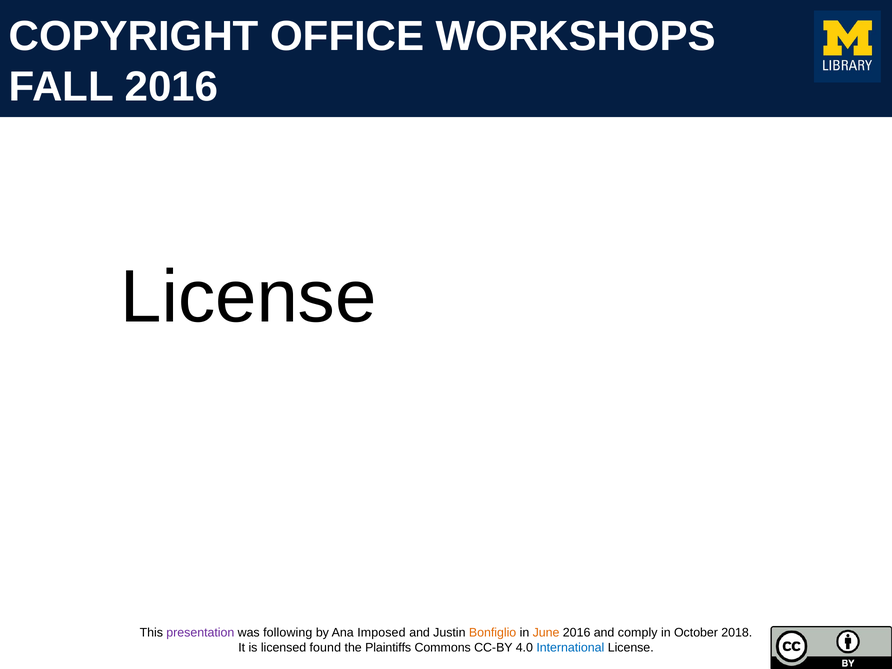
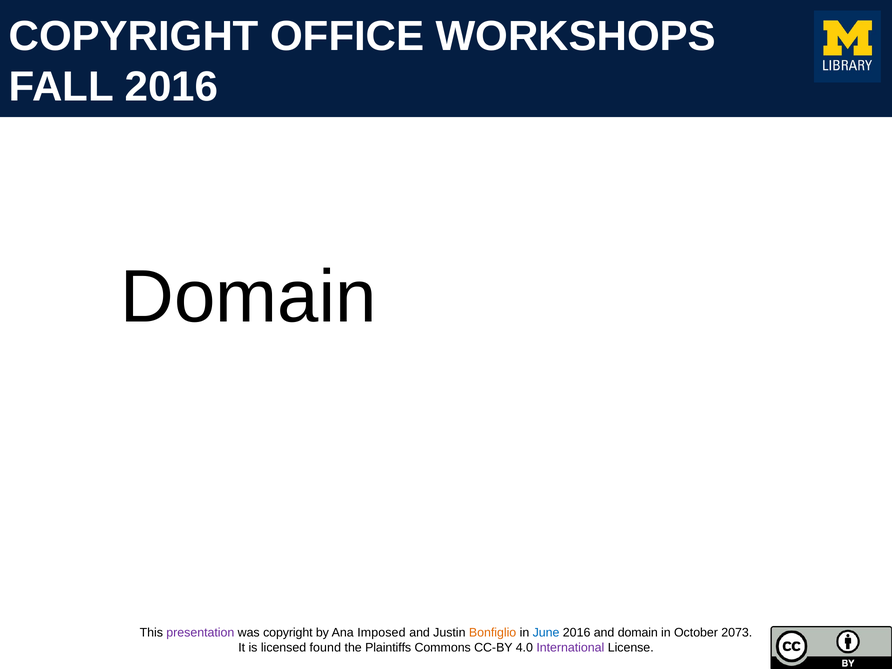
License at (248, 297): License -> Domain
was following: following -> copyright
June colour: orange -> blue
and comply: comply -> domain
2018: 2018 -> 2073
International colour: blue -> purple
